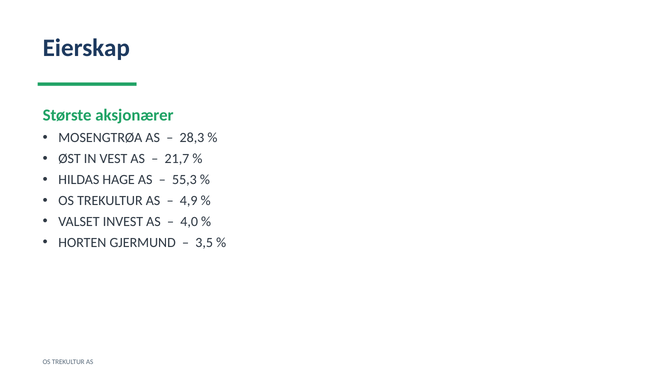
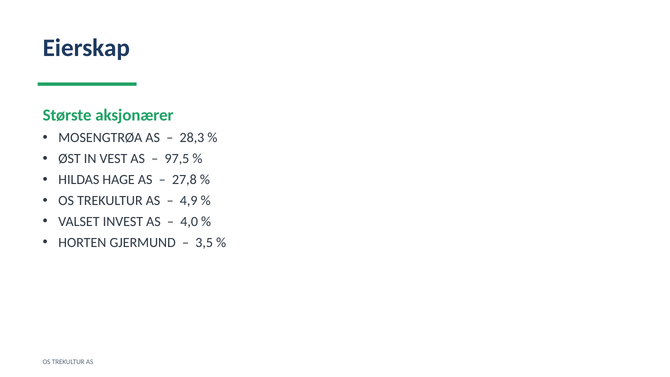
21,7: 21,7 -> 97,5
55,3: 55,3 -> 27,8
